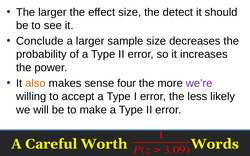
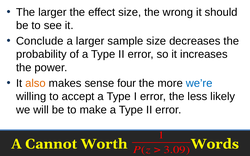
detect: detect -> wrong
we’re colour: purple -> blue
Careful: Careful -> Cannot
